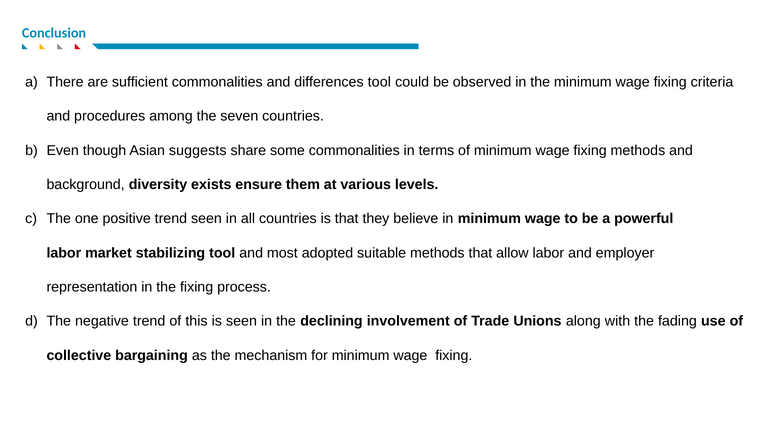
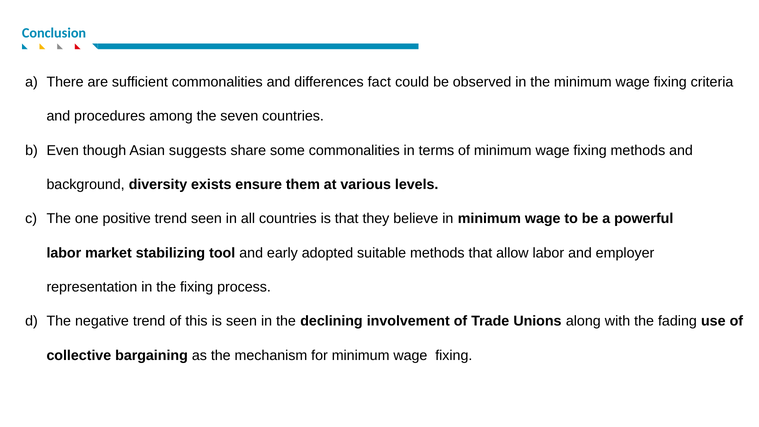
differences tool: tool -> fact
most: most -> early
